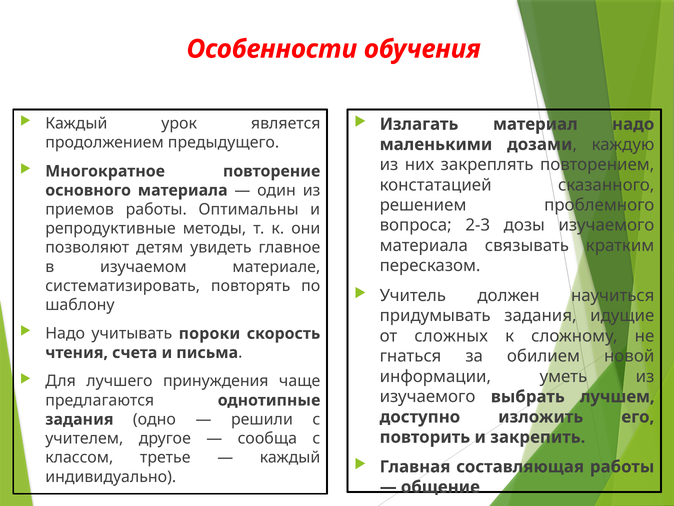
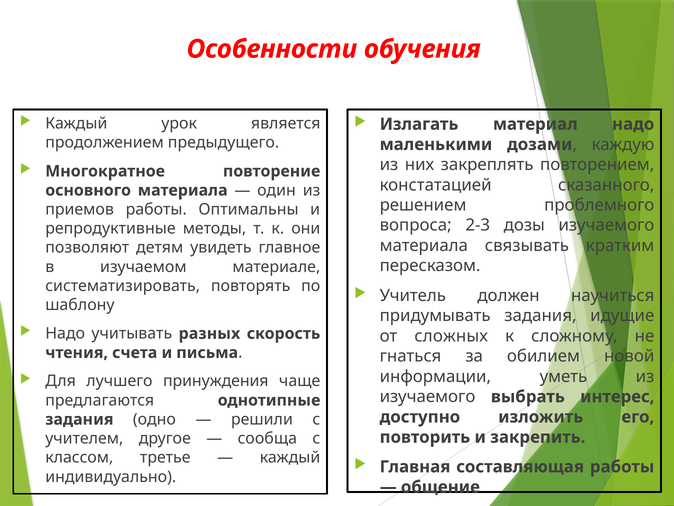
пороки: пороки -> разных
лучшем: лучшем -> интерес
